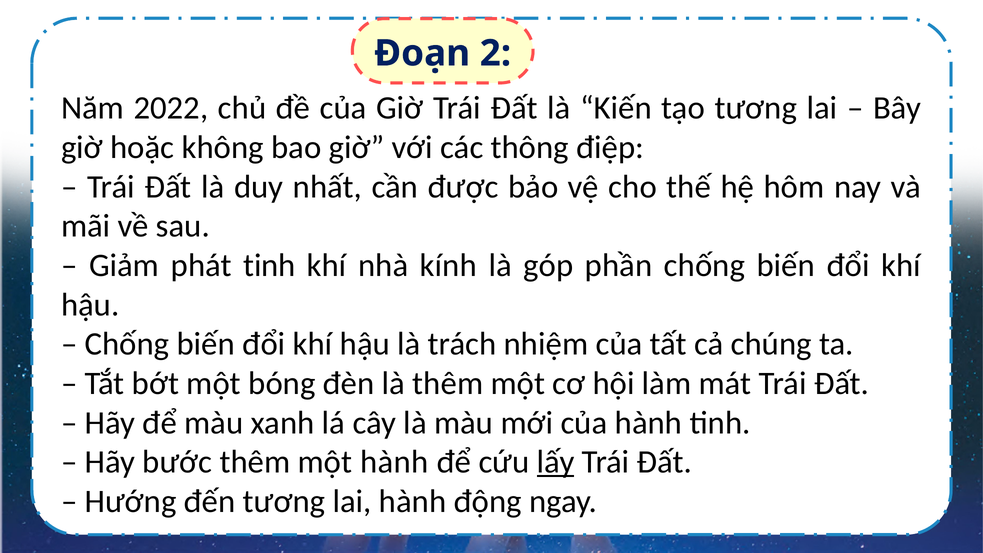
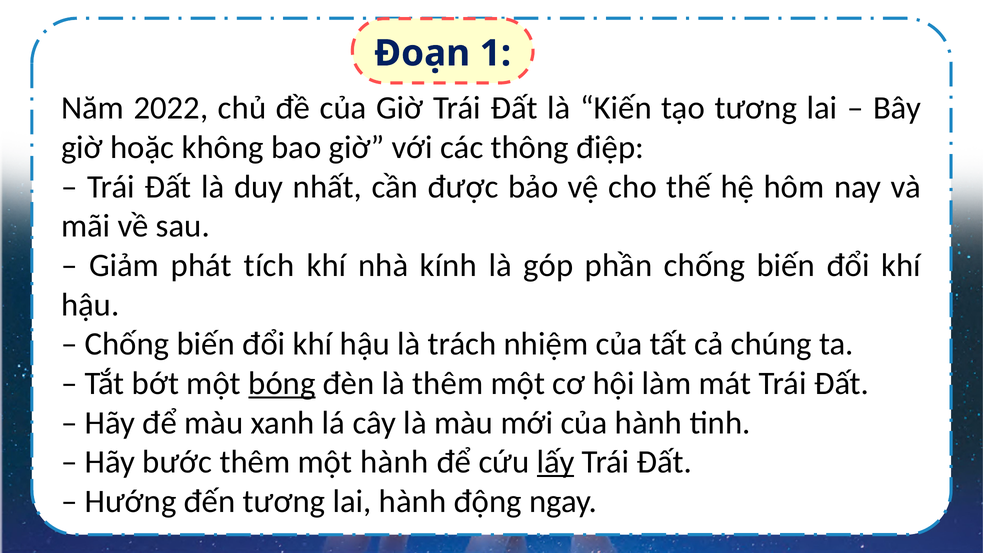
2: 2 -> 1
phát tinh: tinh -> tích
bóng underline: none -> present
